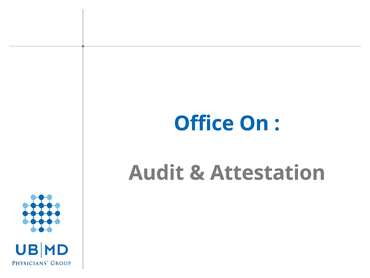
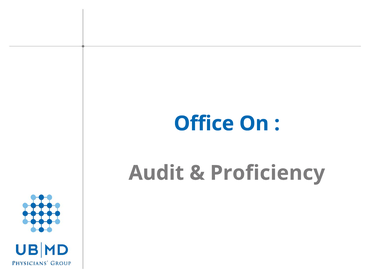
Attestation: Attestation -> Proficiency
